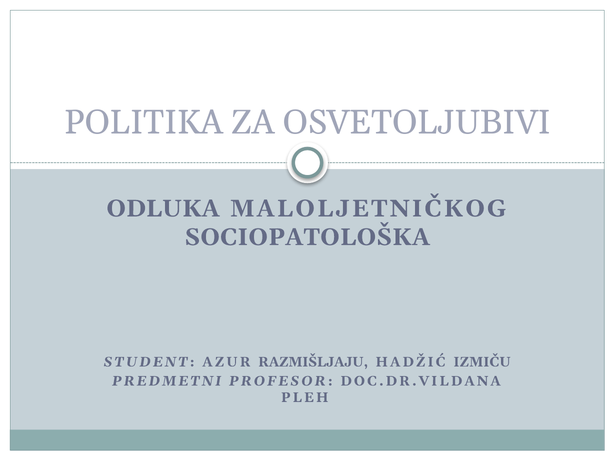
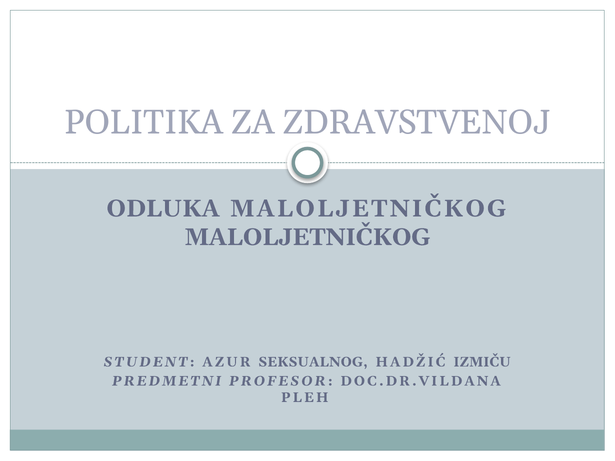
OSVETOLJUBIVI: OSVETOLJUBIVI -> ZDRAVSTVENOJ
SOCIOPATOLOŠKA at (307, 237): SOCIOPATOLOŠKA -> MALOLJETNIČKOG
RAZMIŠLJAJU: RAZMIŠLJAJU -> SEKSUALNOG
